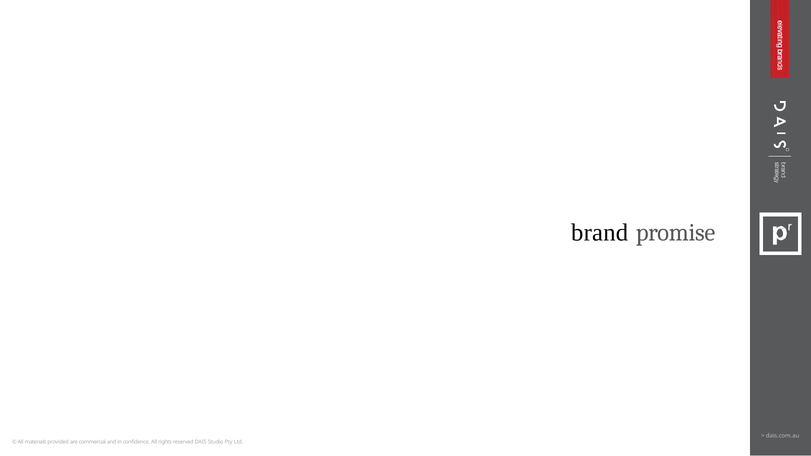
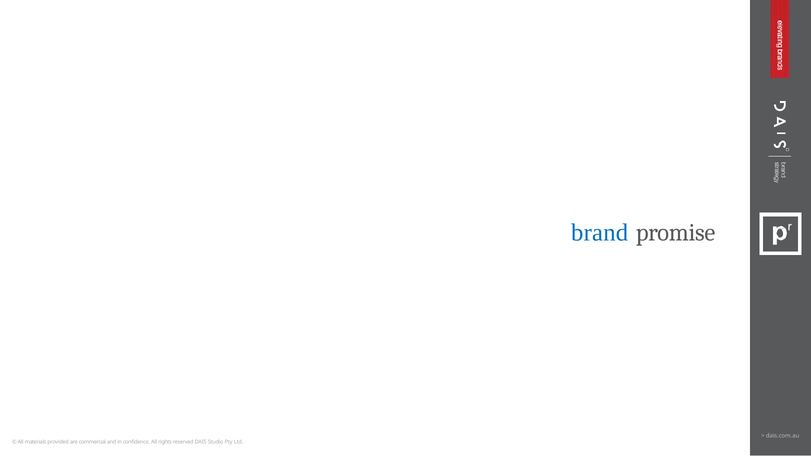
brand colour: black -> blue
